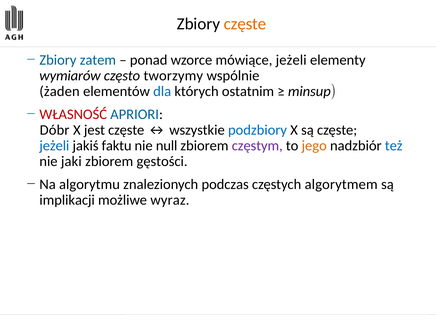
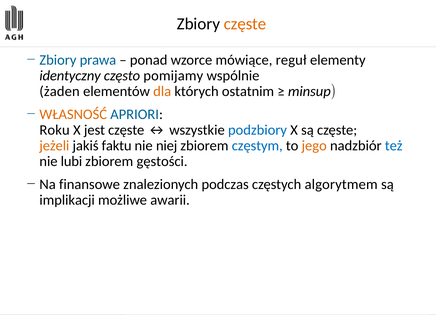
zatem: zatem -> prawa
mówiące jeżeli: jeżeli -> reguł
wymiarów: wymiarów -> identyczny
tworzymy: tworzymy -> pomijamy
dla colour: blue -> orange
WŁASNOŚĆ colour: red -> orange
Dóbr: Dóbr -> Roku
jeżeli at (54, 146) colour: blue -> orange
null: null -> niej
częstym colour: purple -> blue
jaki: jaki -> lubi
algorytmu: algorytmu -> finansowe
wyraz: wyraz -> awarii
